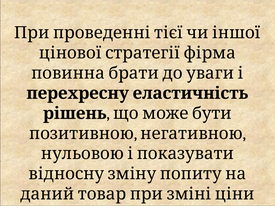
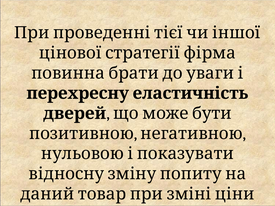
рішень: рішень -> дверей
